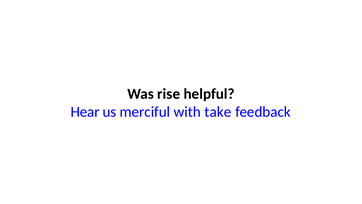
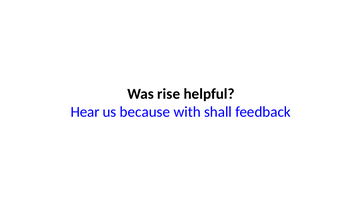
merciful: merciful -> because
take: take -> shall
